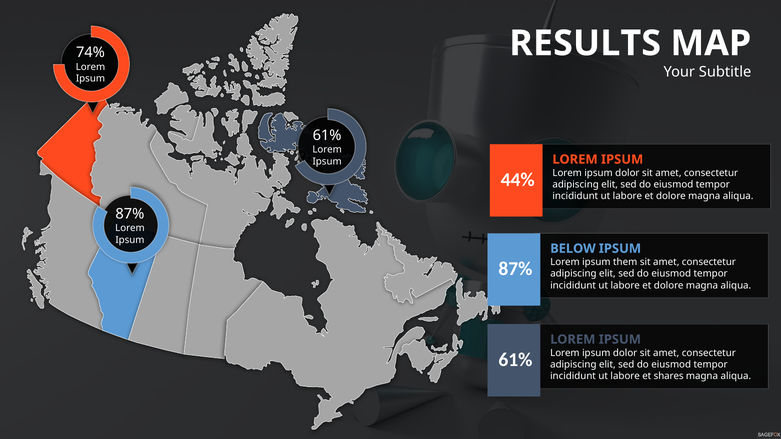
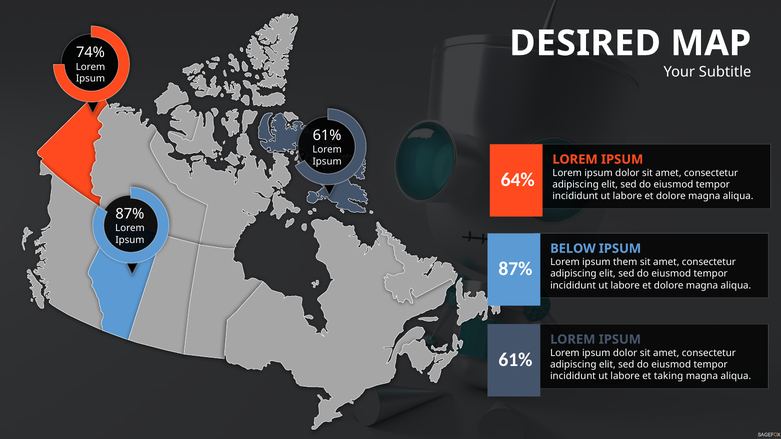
RESULTS: RESULTS -> DESIRED
44%: 44% -> 64%
shares: shares -> taking
